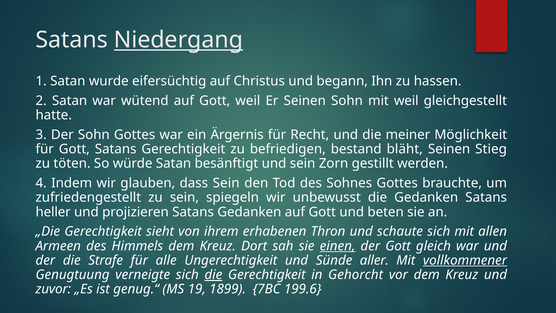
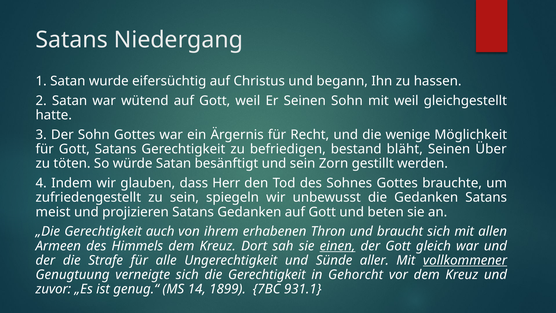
Niedergang underline: present -> none
meiner: meiner -> wenige
Stieg: Stieg -> Über
dass Sein: Sein -> Herr
heller: heller -> meist
sieht: sieht -> auch
schaute: schaute -> braucht
die at (213, 275) underline: present -> none
19: 19 -> 14
199.6: 199.6 -> 931.1
